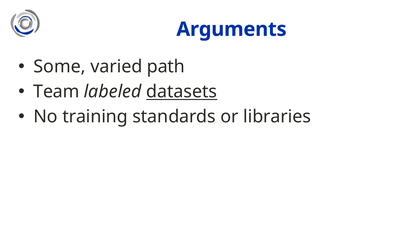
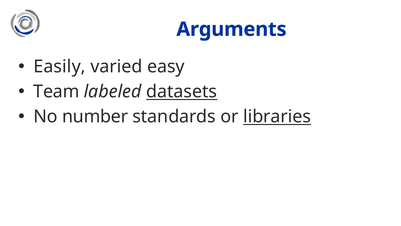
Some: Some -> Easily
path: path -> easy
training: training -> number
libraries underline: none -> present
